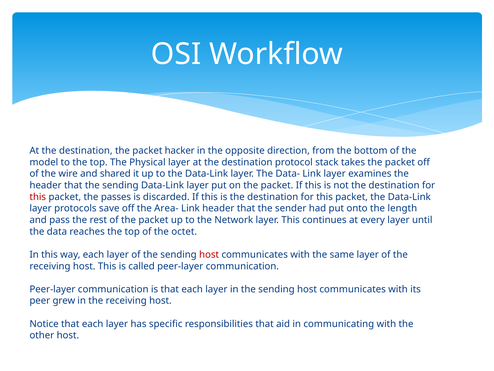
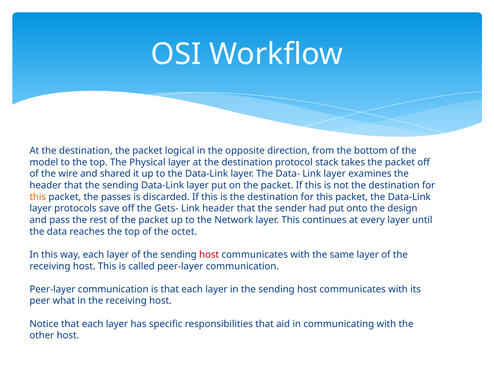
hacker: hacker -> logical
this at (38, 197) colour: red -> orange
Area-: Area- -> Gets-
length: length -> design
grew: grew -> what
